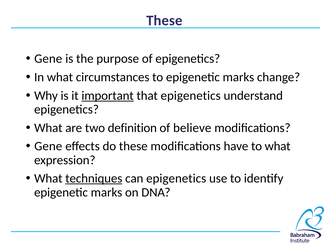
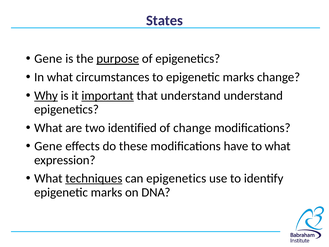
These at (164, 21): These -> States
purpose underline: none -> present
Why underline: none -> present
that epigenetics: epigenetics -> understand
definition: definition -> identified
of believe: believe -> change
